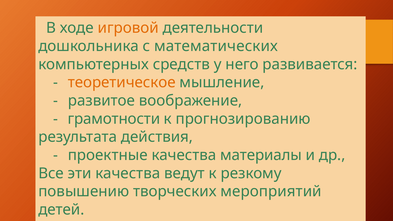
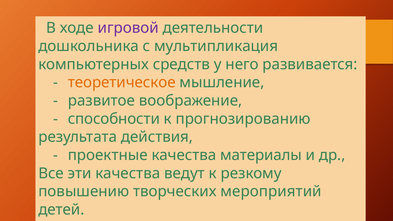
игровой colour: orange -> purple
математических: математических -> мультипликация
грамотности: грамотности -> способности
